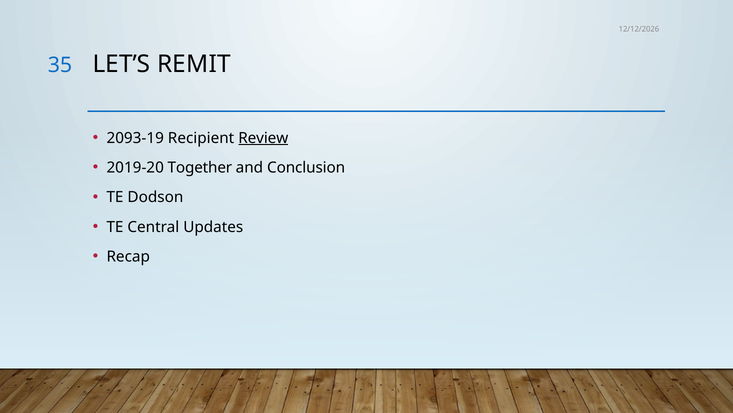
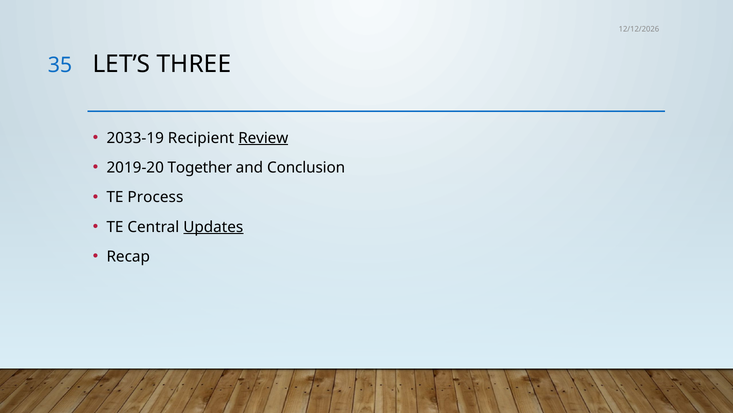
REMIT: REMIT -> THREE
2093-19: 2093-19 -> 2033-19
Dodson: Dodson -> Process
Updates underline: none -> present
